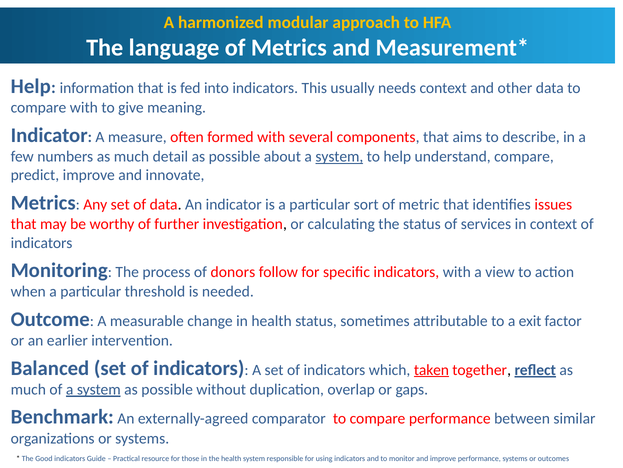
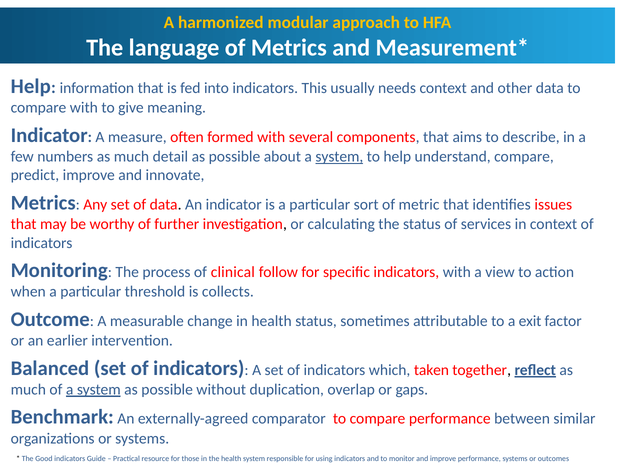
donors: donors -> clinical
needed: needed -> collects
taken underline: present -> none
